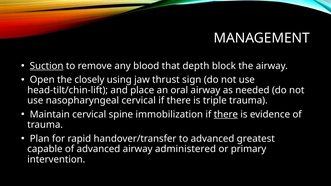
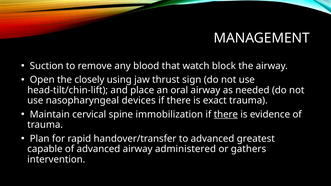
Suction underline: present -> none
depth: depth -> watch
nasopharyngeal cervical: cervical -> devices
triple: triple -> exact
primary: primary -> gathers
